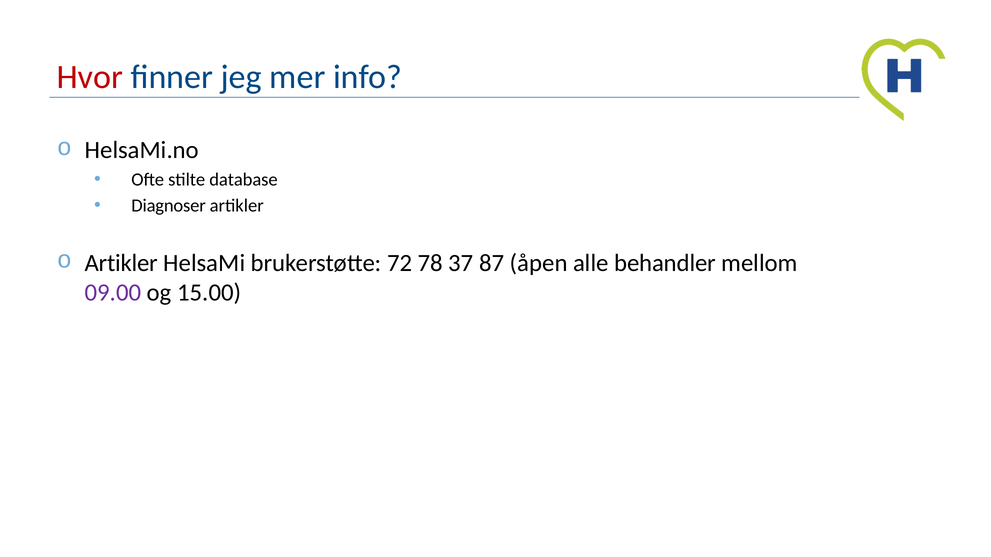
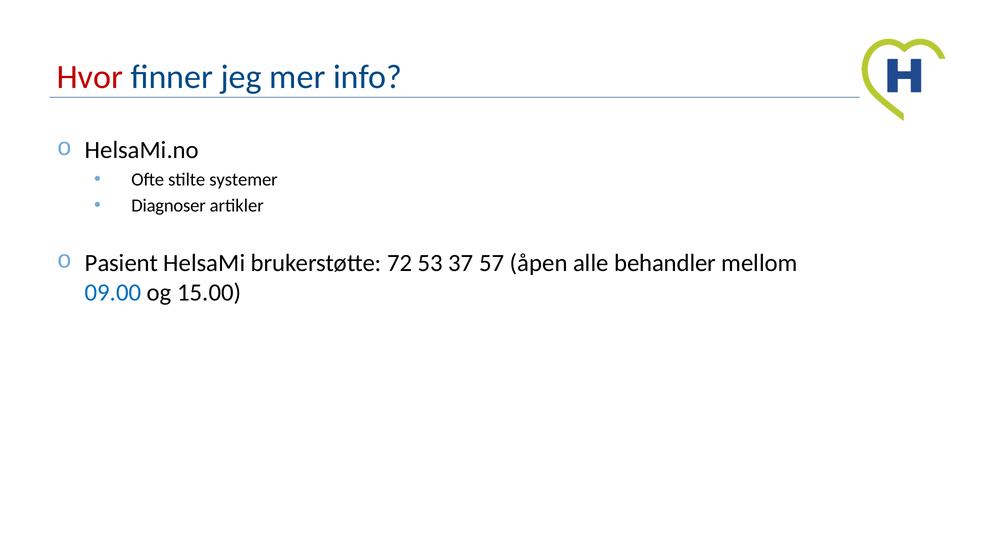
database: database -> systemer
Artikler at (121, 263): Artikler -> Pasient
78: 78 -> 53
87: 87 -> 57
09.00 colour: purple -> blue
